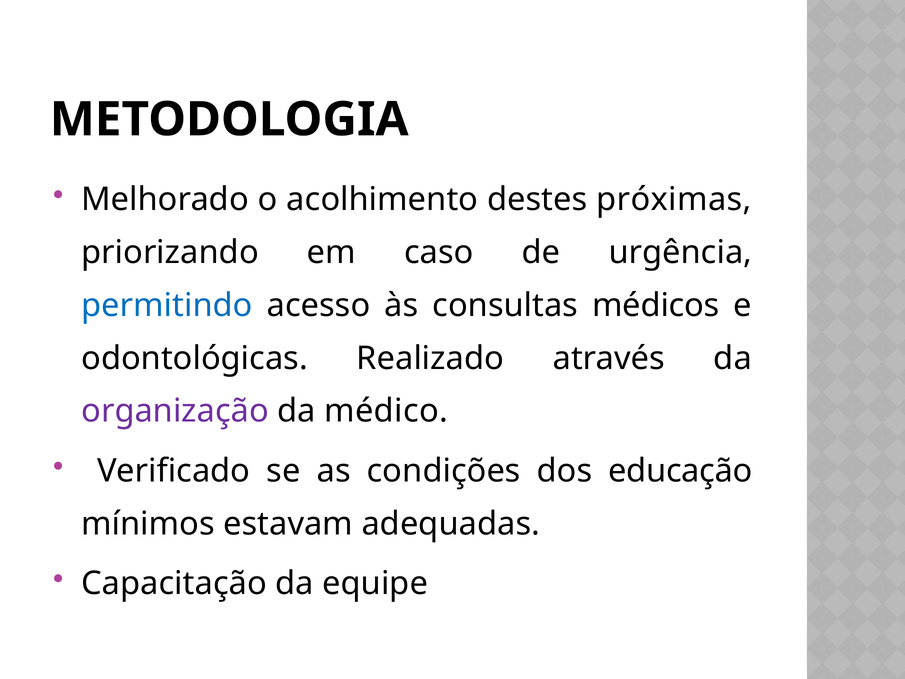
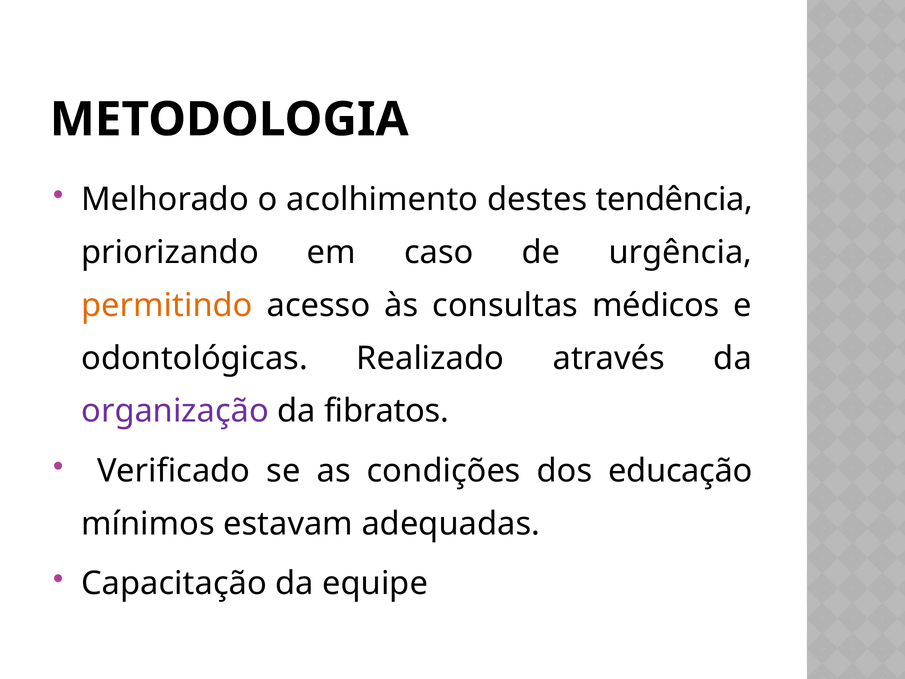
próximas: próximas -> tendência
permitindo colour: blue -> orange
médico: médico -> fibratos
